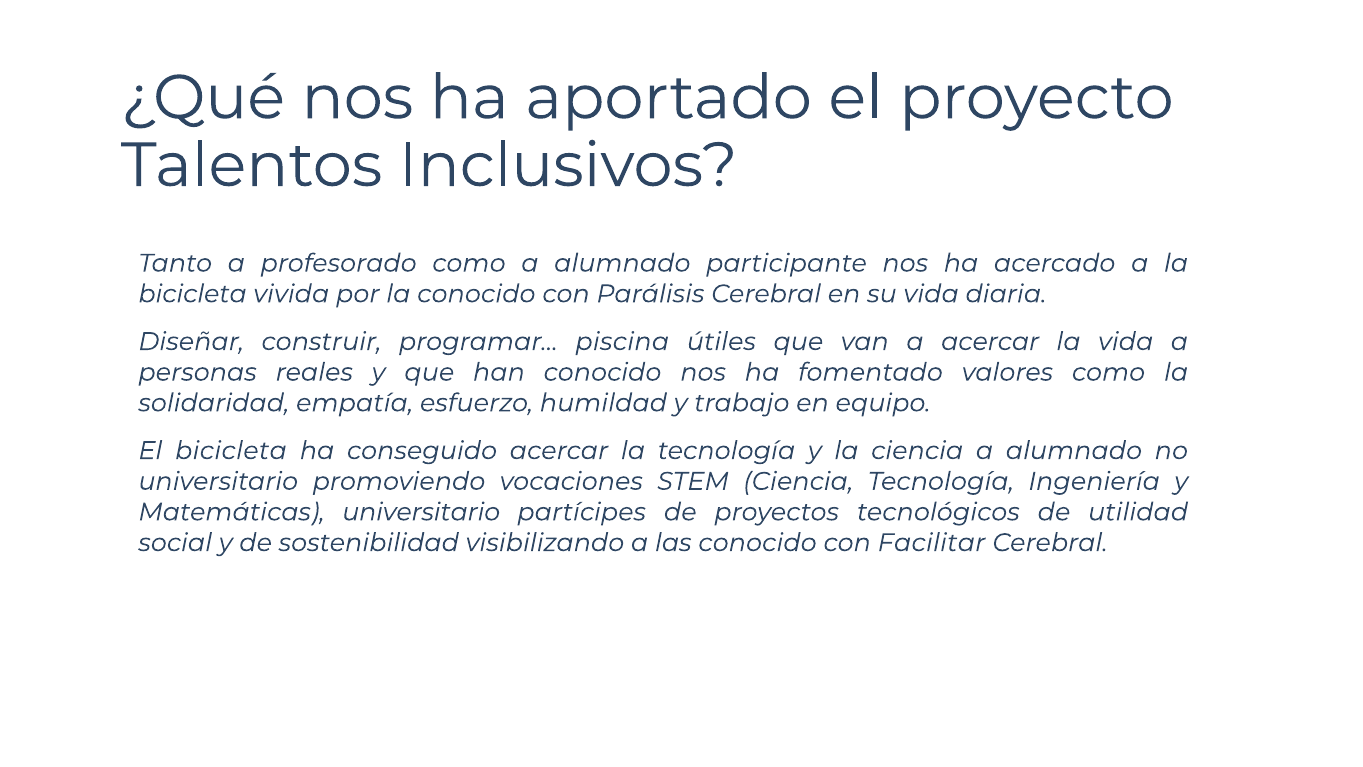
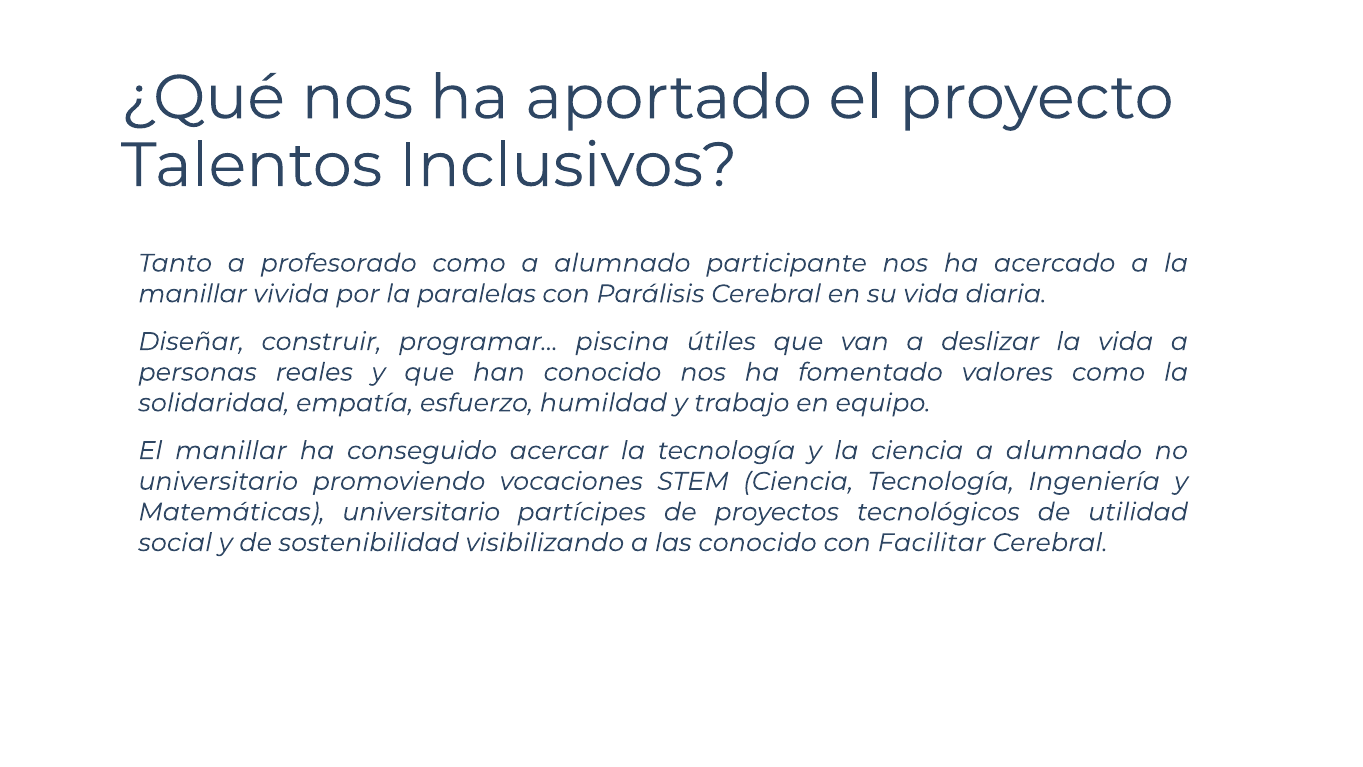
bicicleta at (193, 294): bicicleta -> manillar
la conocido: conocido -> paralelas
a acercar: acercar -> deslizar
El bicicleta: bicicleta -> manillar
